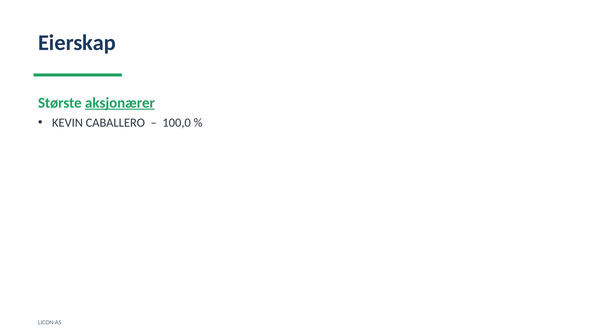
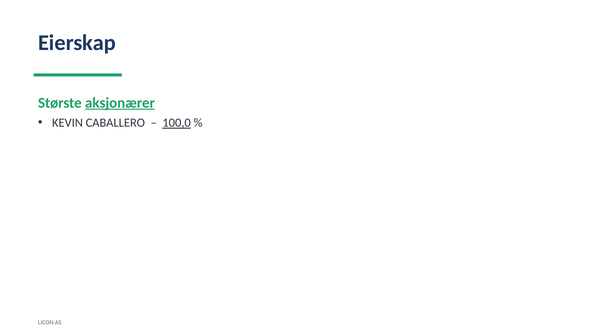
100,0 underline: none -> present
